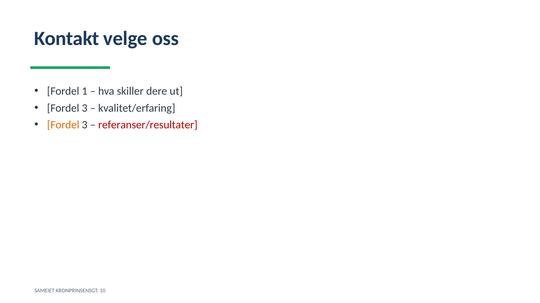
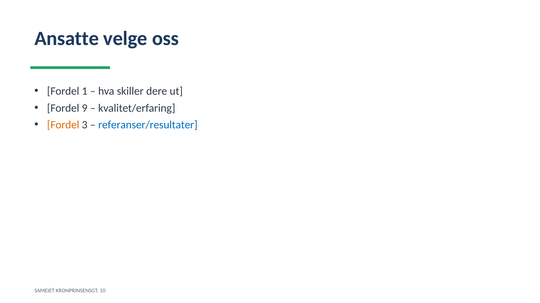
Kontakt: Kontakt -> Ansatte
3 at (85, 108): 3 -> 9
referanser/resultater colour: red -> blue
